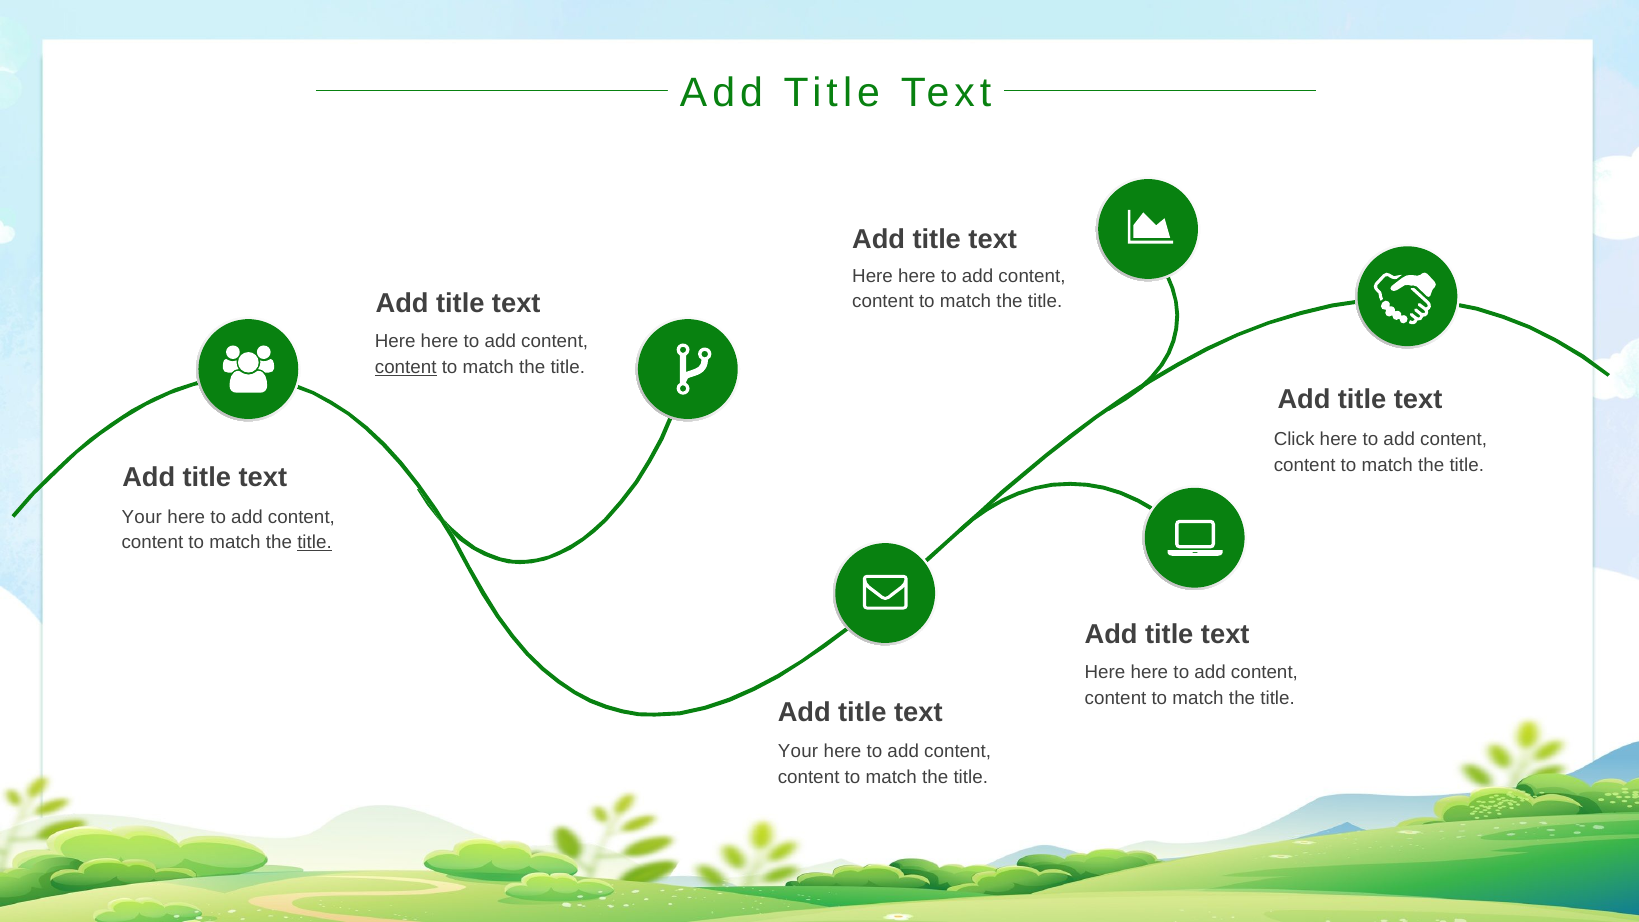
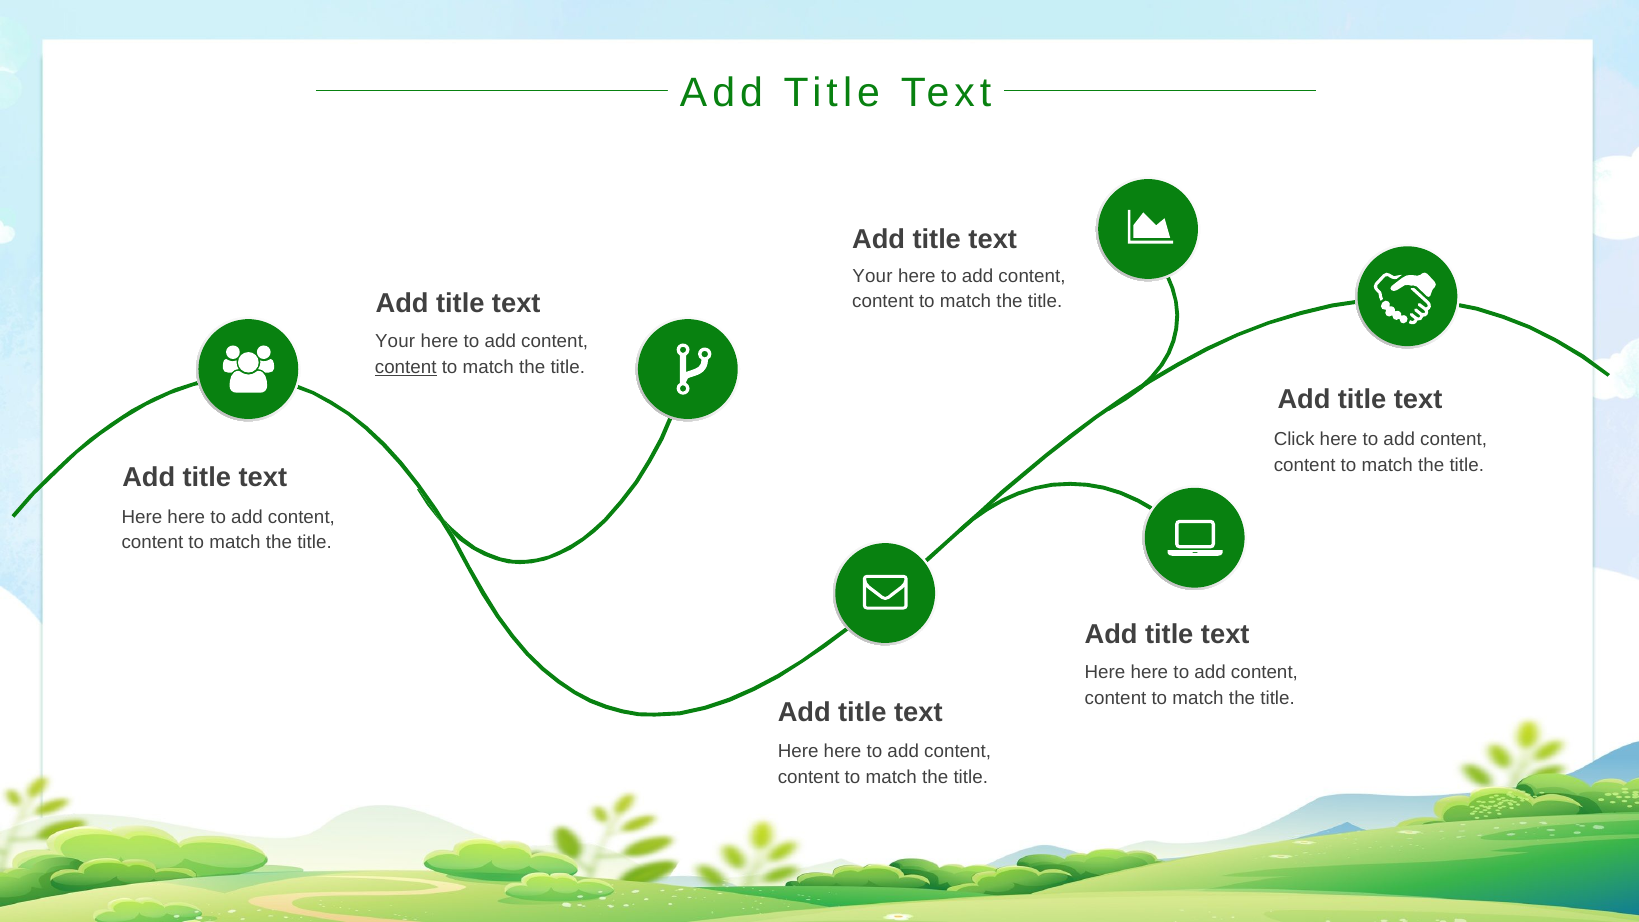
Here at (873, 276): Here -> Your
Here at (395, 342): Here -> Your
Your at (142, 517): Your -> Here
title at (315, 543) underline: present -> none
Your at (798, 752): Your -> Here
